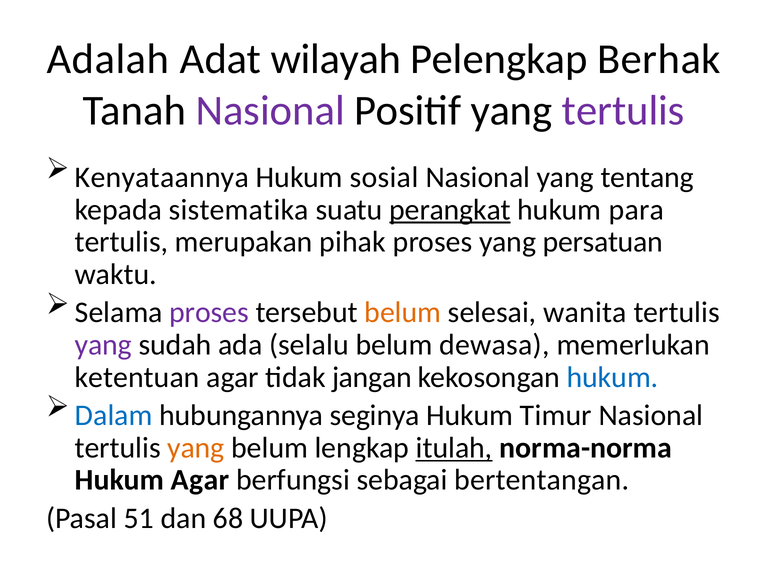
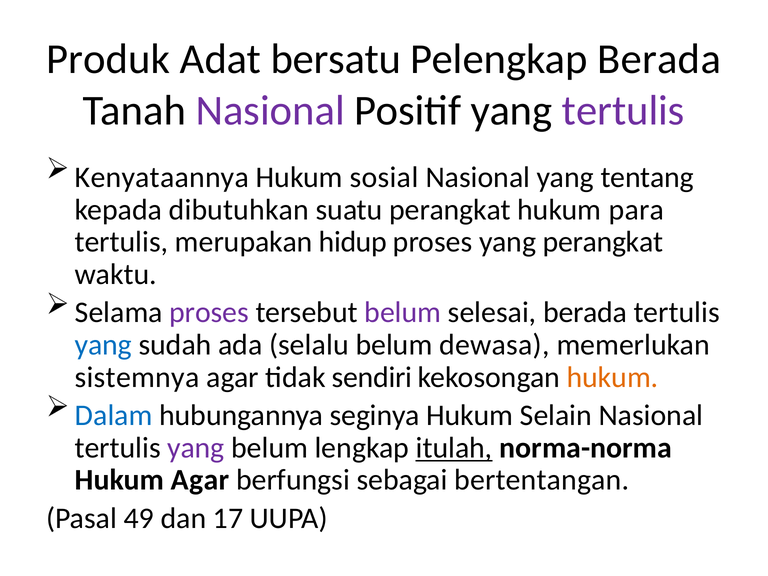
Adalah: Adalah -> Produk
wilayah: wilayah -> bersatu
Pelengkap Berhak: Berhak -> Berada
sistematika: sistematika -> dibutuhkan
perangkat at (450, 210) underline: present -> none
pihak: pihak -> hidup
yang persatuan: persatuan -> perangkat
belum at (403, 313) colour: orange -> purple
selesai wanita: wanita -> berada
yang at (103, 345) colour: purple -> blue
ketentuan: ketentuan -> sistemnya
jangan: jangan -> sendiri
hukum at (613, 377) colour: blue -> orange
Timur: Timur -> Selain
yang at (196, 448) colour: orange -> purple
51: 51 -> 49
68: 68 -> 17
